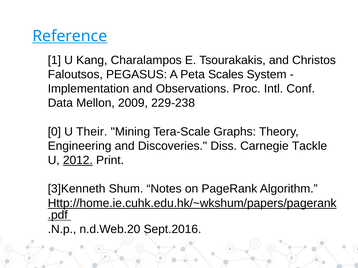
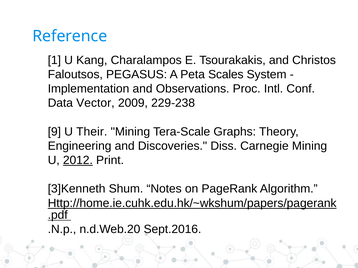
Reference underline: present -> none
Mellon: Mellon -> Vector
0: 0 -> 9
Carnegie Tackle: Tackle -> Mining
